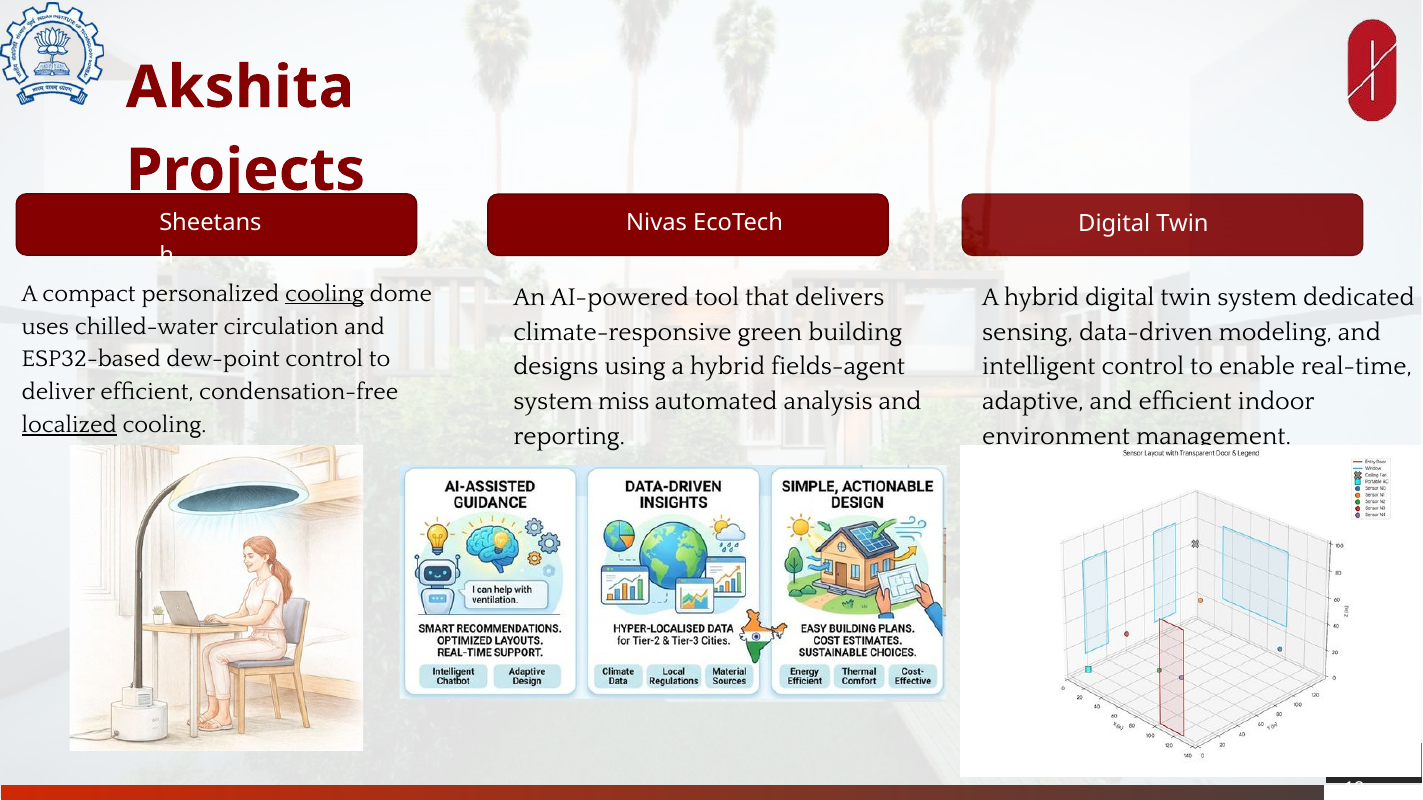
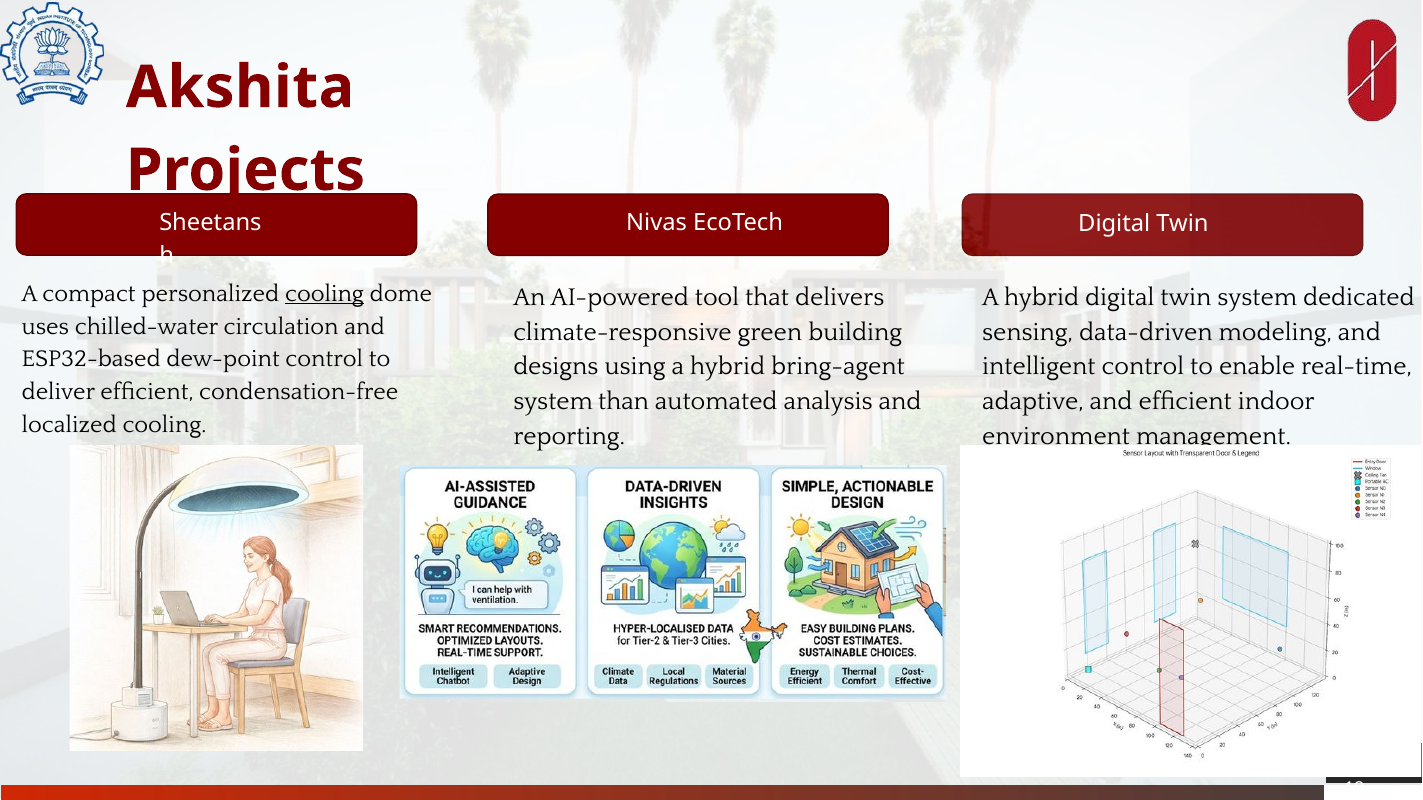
fields-agent: fields-agent -> bring-agent
miss: miss -> than
localized underline: present -> none
